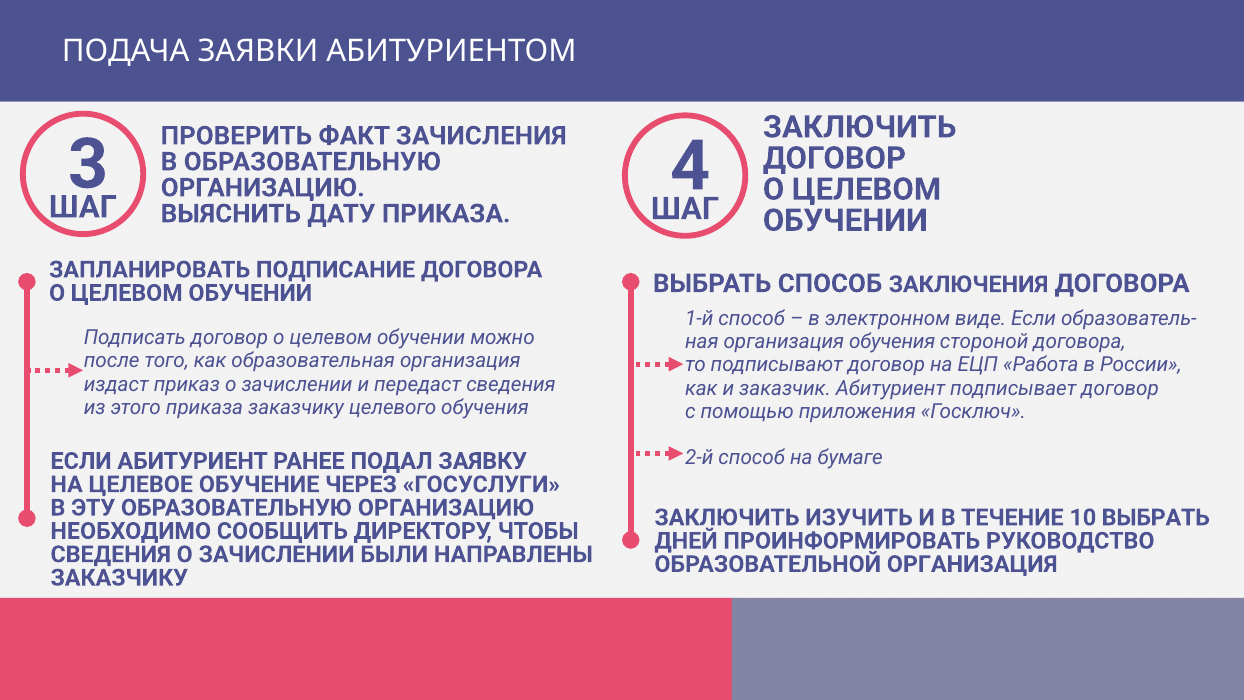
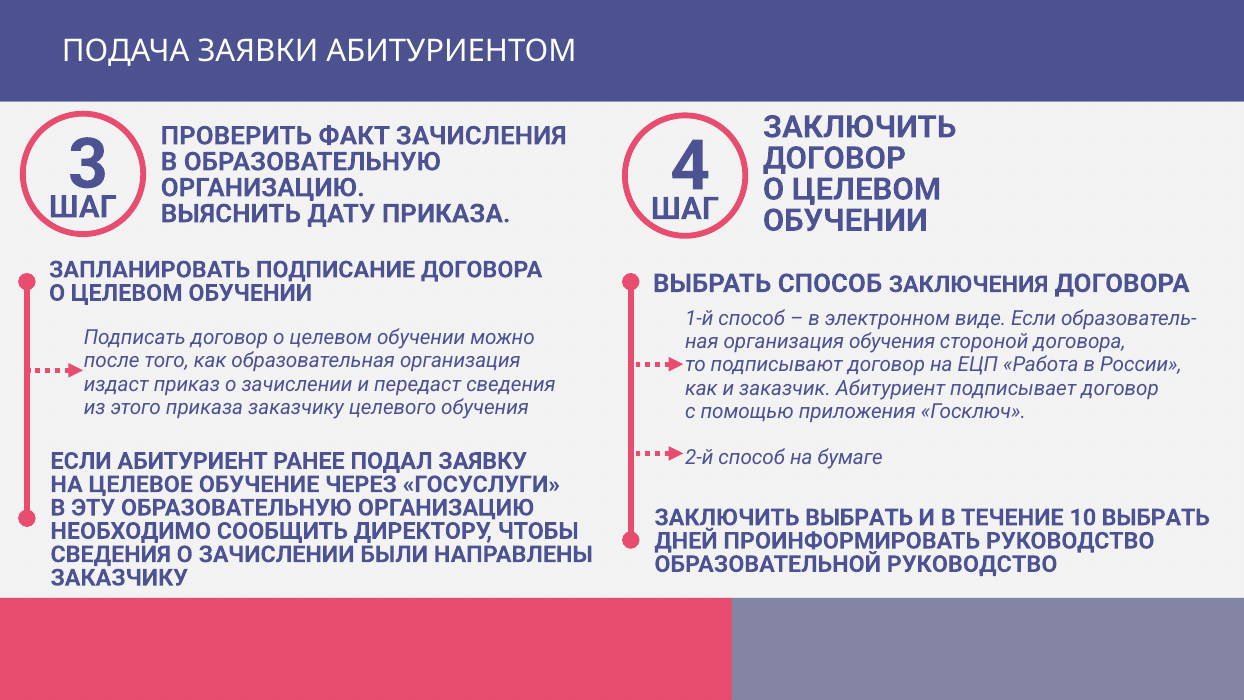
ЗАКЛЮЧИТЬ ИЗУЧИТЬ: ИЗУЧИТЬ -> ВЫБРАТЬ
ОБРАЗОВАТЕЛЬНОЙ ОРГАНИЗАЦИЯ: ОРГАНИЗАЦИЯ -> РУКОВОДСТВО
